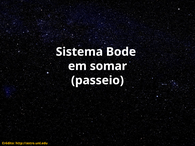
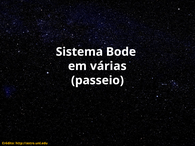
somar: somar -> várias
